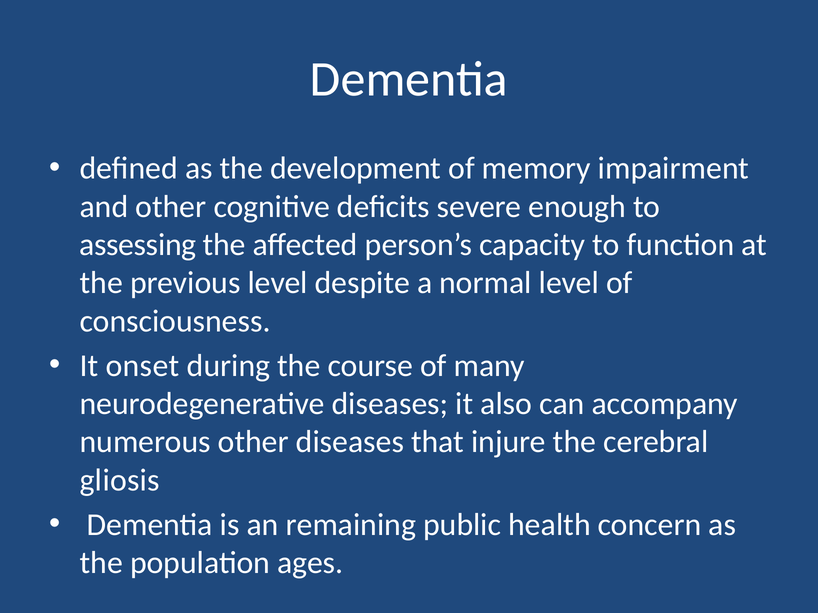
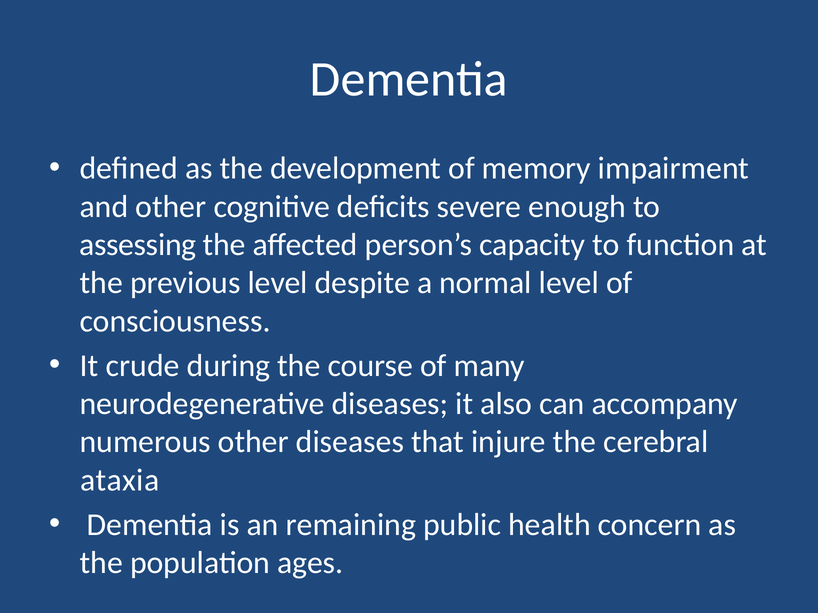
onset: onset -> crude
gliosis: gliosis -> ataxia
